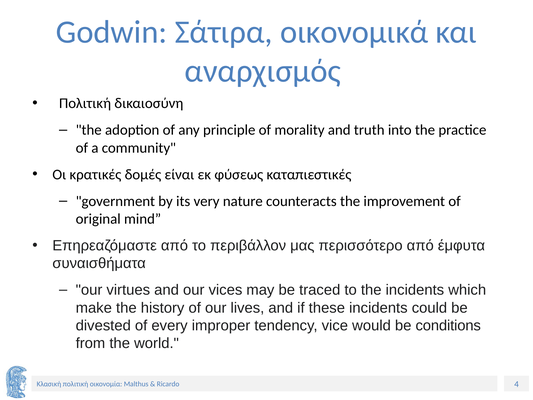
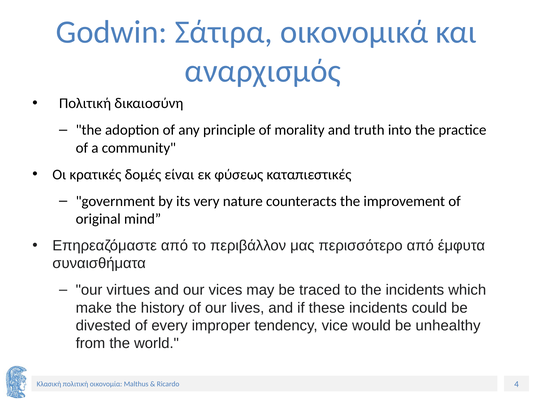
conditions: conditions -> unhealthy
